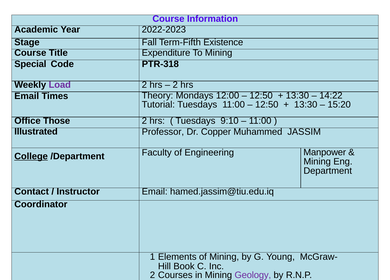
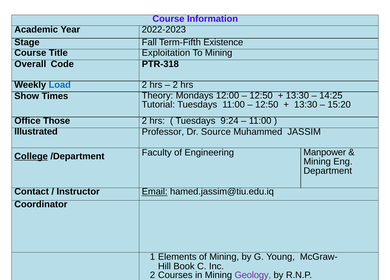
Expenditure: Expenditure -> Exploitation
Special: Special -> Overall
Load colour: purple -> blue
Email at (27, 96): Email -> Show
14:22: 14:22 -> 14:25
9:10: 9:10 -> 9:24
Copper: Copper -> Source
Email at (155, 192) underline: none -> present
